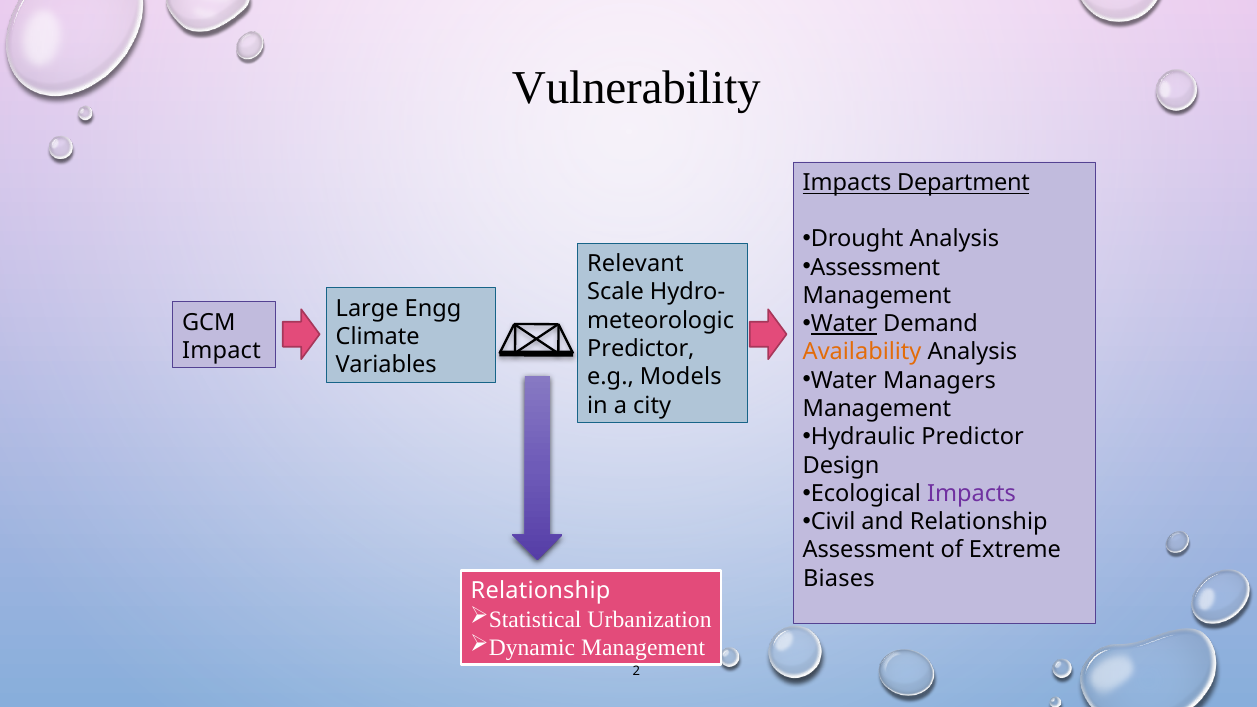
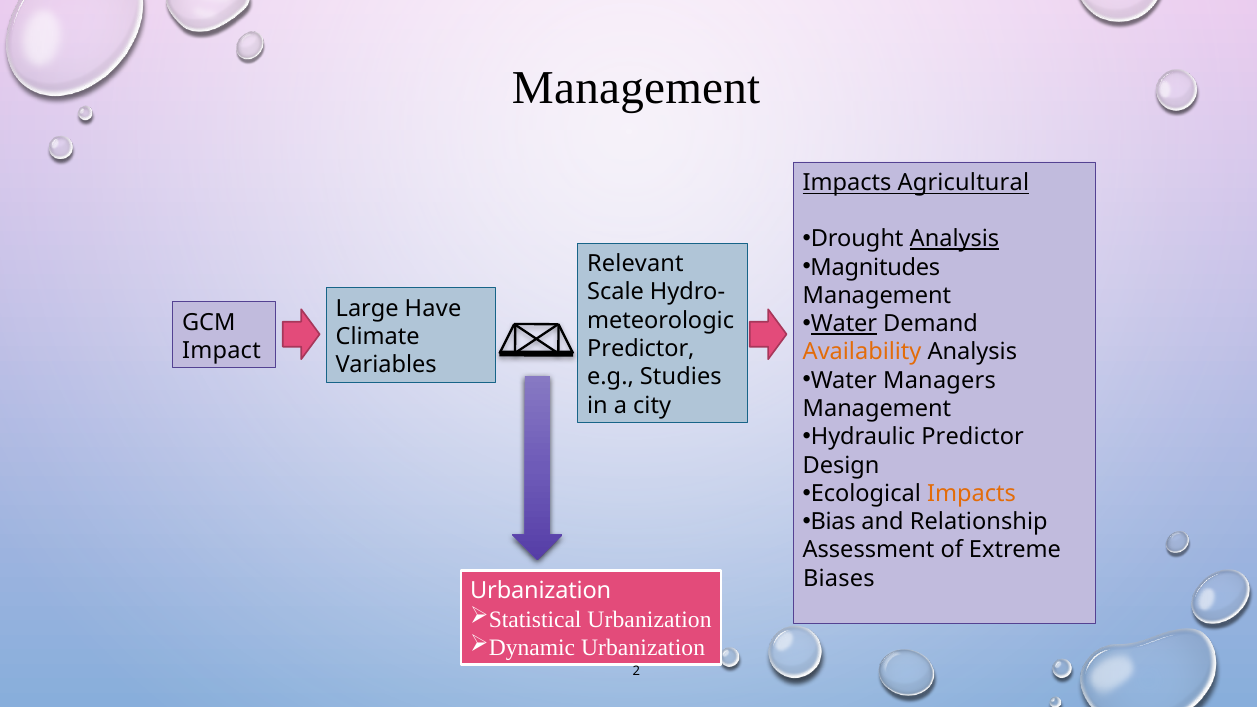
Vulnerability at (636, 88): Vulnerability -> Management
Department: Department -> Agricultural
Analysis at (954, 239) underline: none -> present
Assessment at (875, 267): Assessment -> Magnitudes
Engg: Engg -> Have
Models: Models -> Studies
Impacts at (971, 494) colour: purple -> orange
Civil: Civil -> Bias
Relationship at (540, 591): Relationship -> Urbanization
Management at (643, 648): Management -> Urbanization
